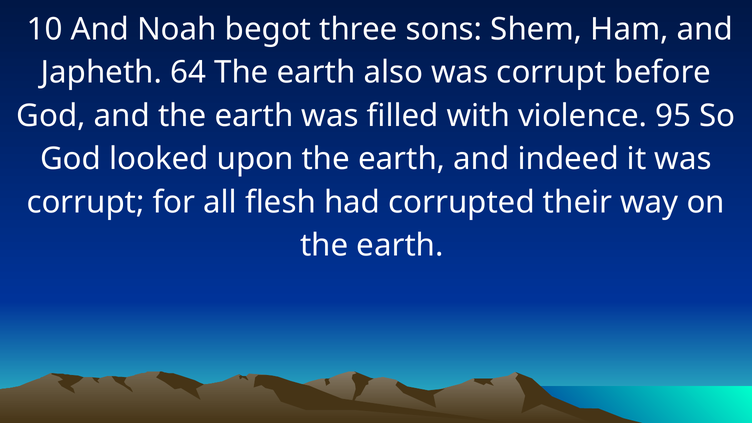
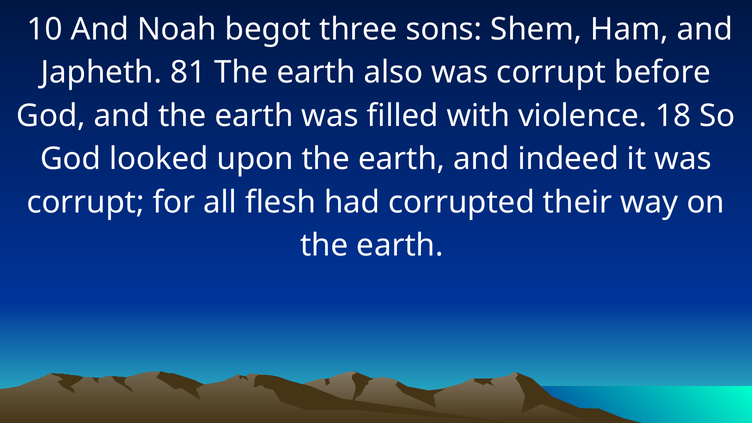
64: 64 -> 81
95: 95 -> 18
